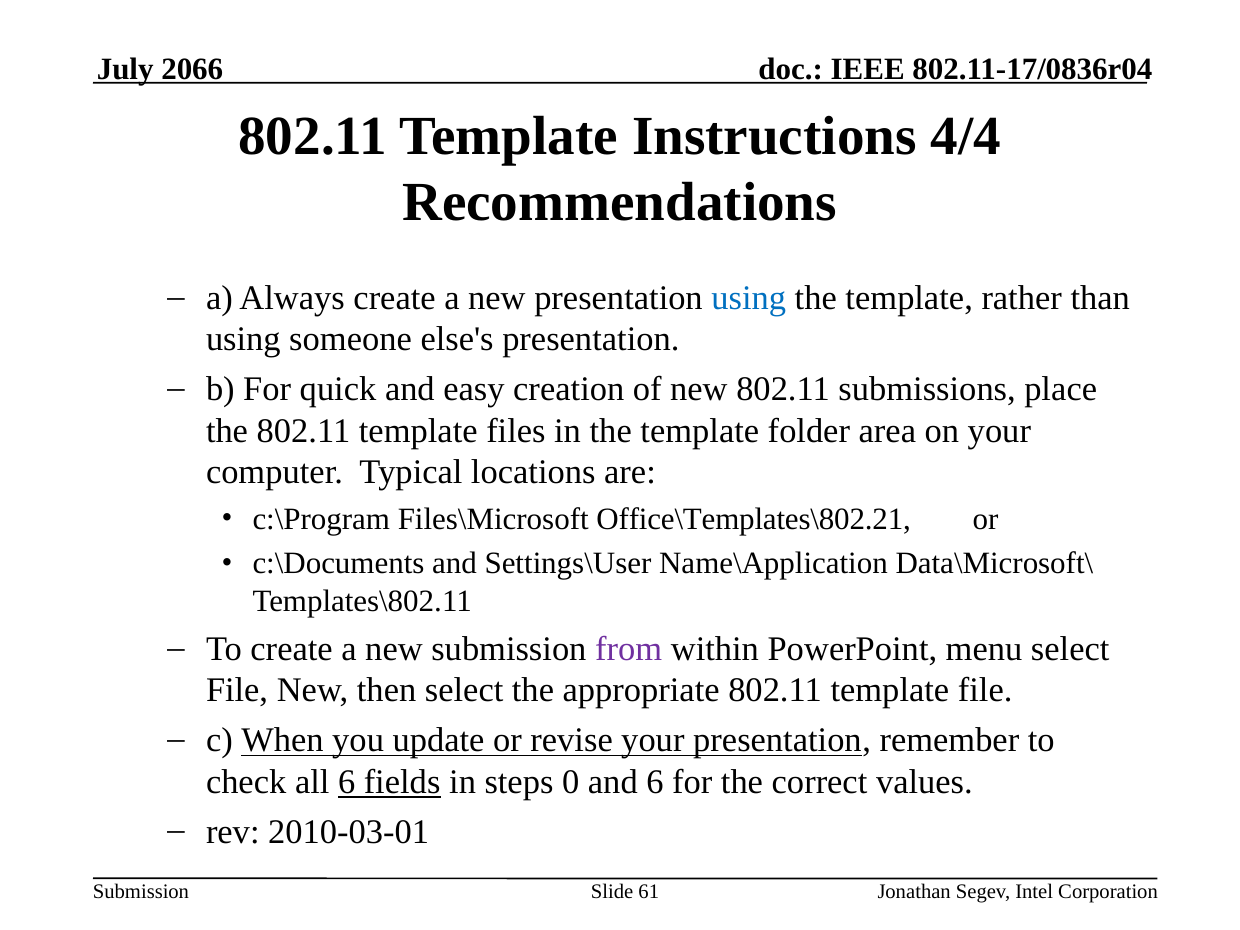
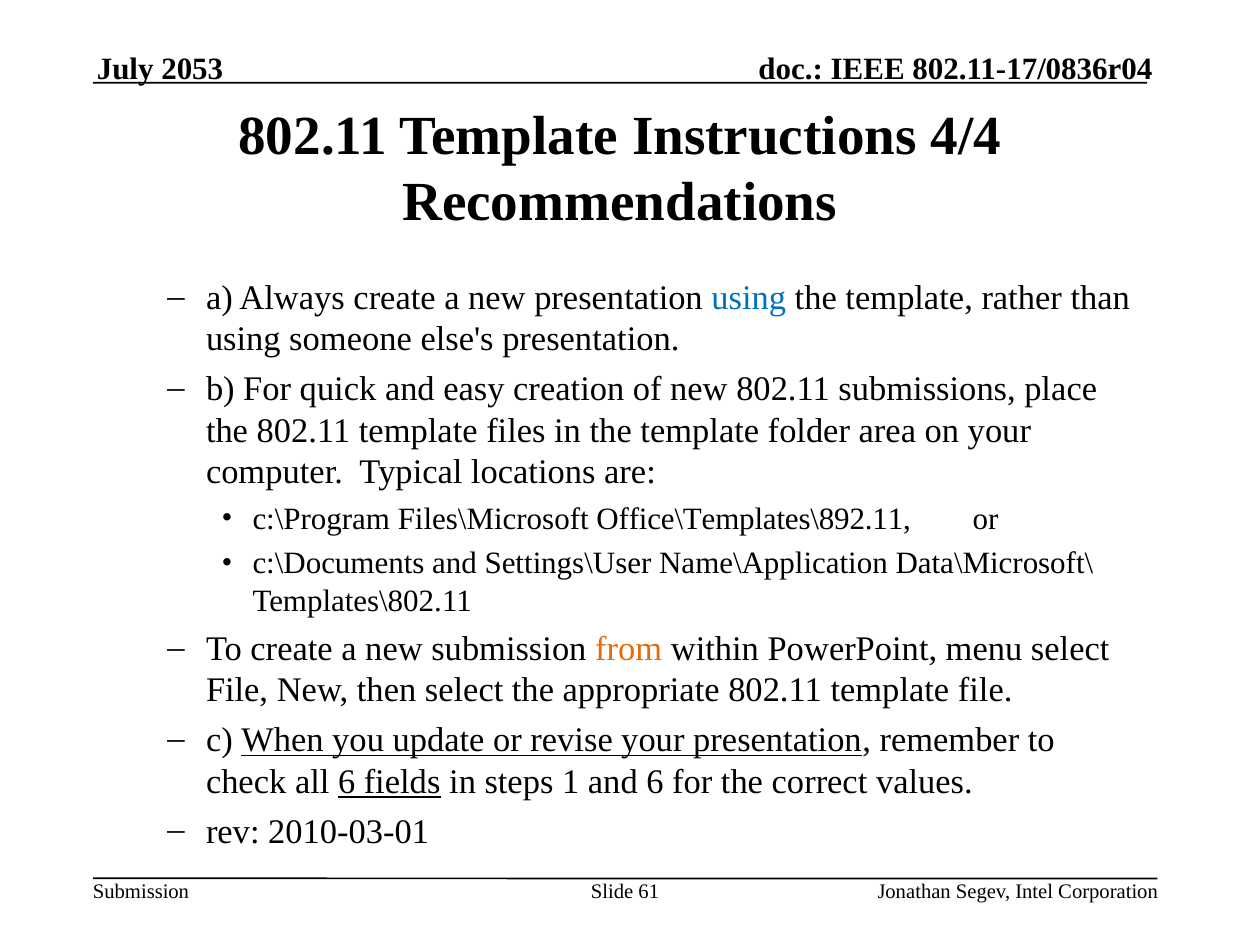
2066: 2066 -> 2053
Office\Templates\802.21: Office\Templates\802.21 -> Office\Templates\892.11
from colour: purple -> orange
0: 0 -> 1
